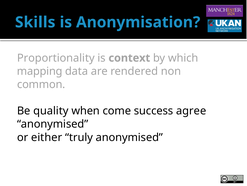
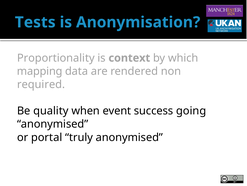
Skills: Skills -> Tests
common: common -> required
come: come -> event
agree: agree -> going
either: either -> portal
